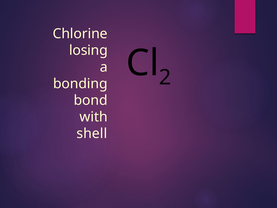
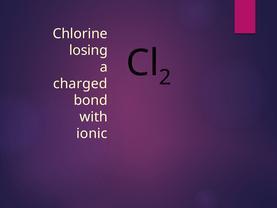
bonding: bonding -> charged
shell: shell -> ionic
